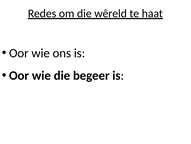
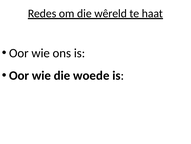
begeer: begeer -> woede
